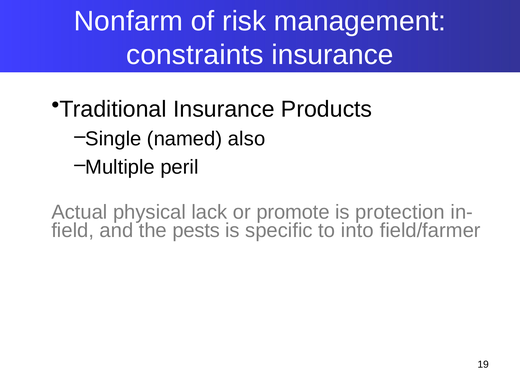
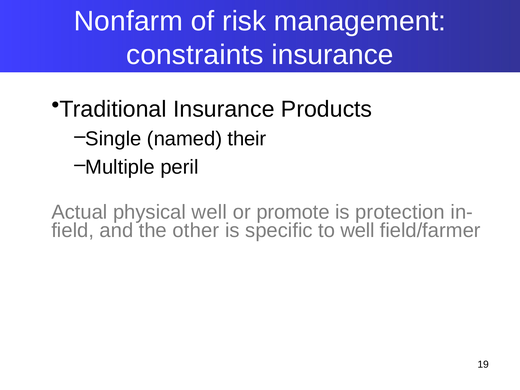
also: also -> their
physical lack: lack -> well
pests: pests -> other
to into: into -> well
